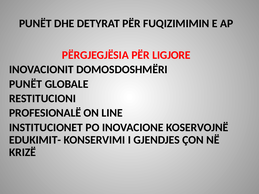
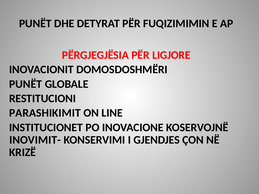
PROFESIONALË: PROFESIONALË -> PARASHIKIMIT
EDUKIMIT-: EDUKIMIT- -> INOVIMIT-
